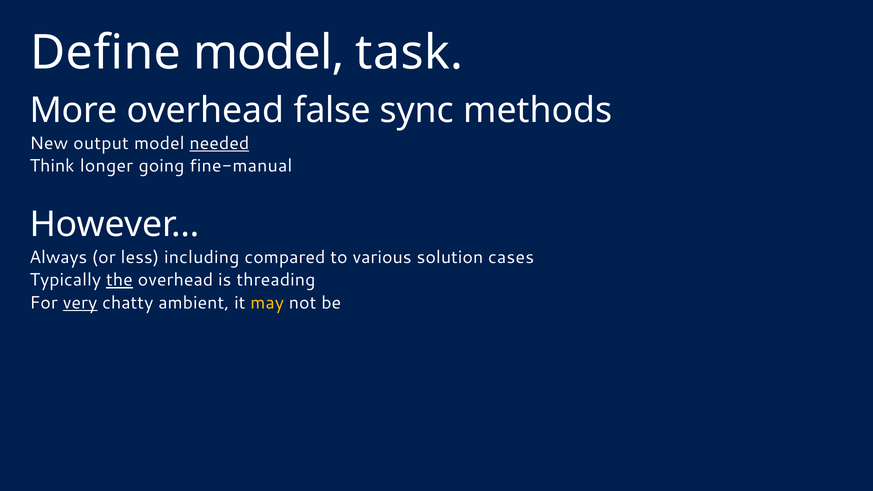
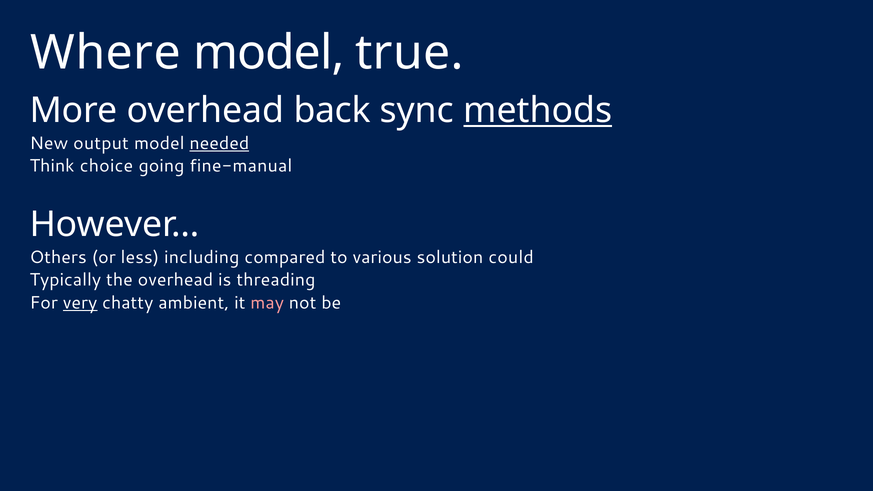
Define: Define -> Where
task: task -> true
false: false -> back
methods underline: none -> present
longer: longer -> choice
Always: Always -> Others
cases: cases -> could
the underline: present -> none
may colour: yellow -> pink
